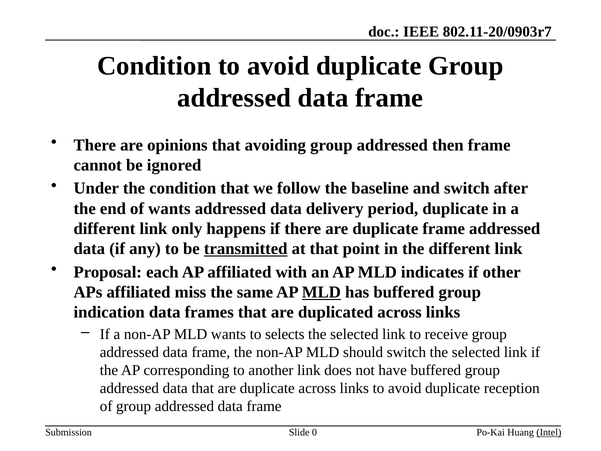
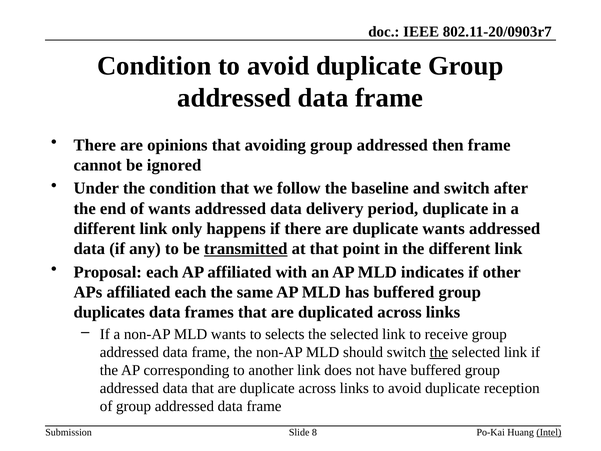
duplicate frame: frame -> wants
affiliated miss: miss -> each
MLD at (321, 292) underline: present -> none
indication: indication -> duplicates
the at (439, 352) underline: none -> present
0: 0 -> 8
